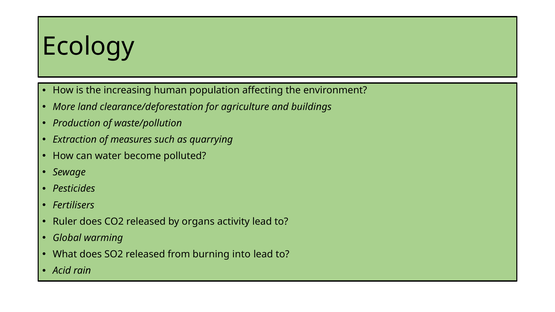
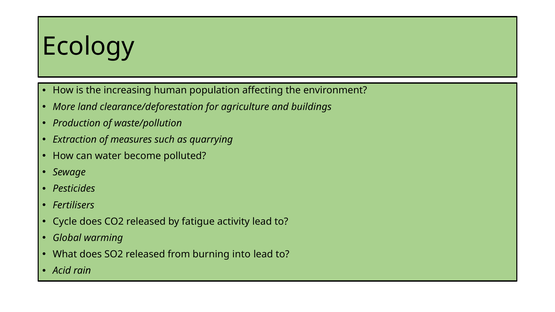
Ruler: Ruler -> Cycle
organs: organs -> fatigue
